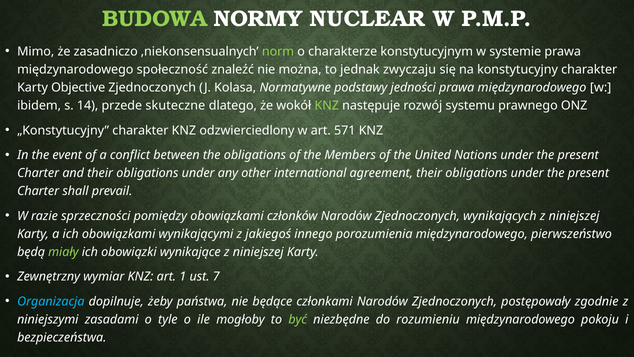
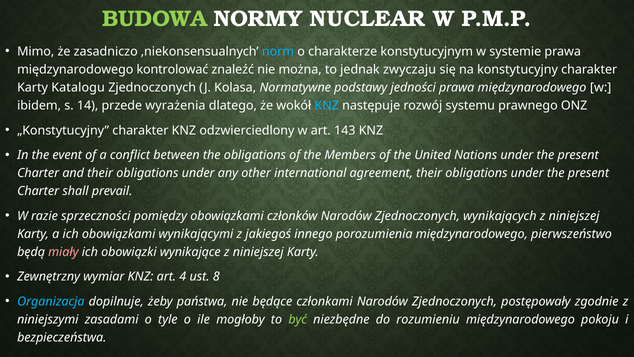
norm colour: light green -> light blue
społeczność: społeczność -> kontrolować
Objective: Objective -> Katalogu
skuteczne: skuteczne -> wyrażenia
KNZ at (327, 106) colour: light green -> light blue
571: 571 -> 143
miały colour: light green -> pink
1: 1 -> 4
7: 7 -> 8
